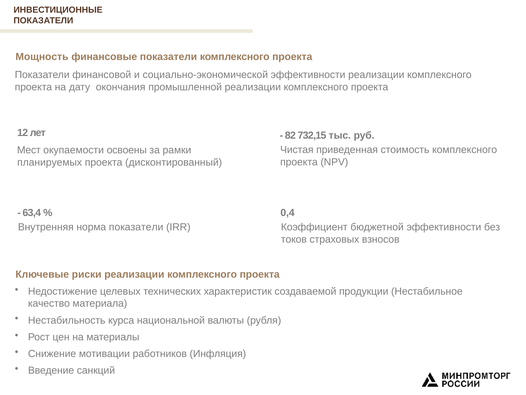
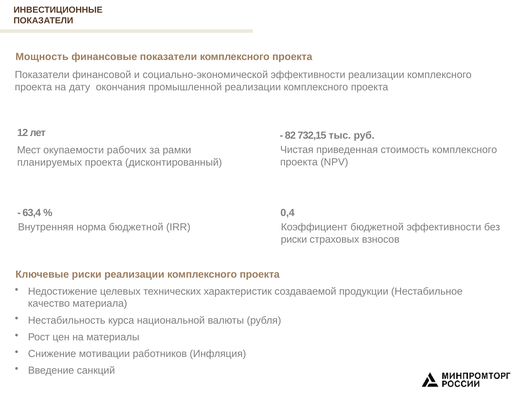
освоены: освоены -> рабочих
норма показатели: показатели -> бюджетной
токов at (294, 239): токов -> риски
